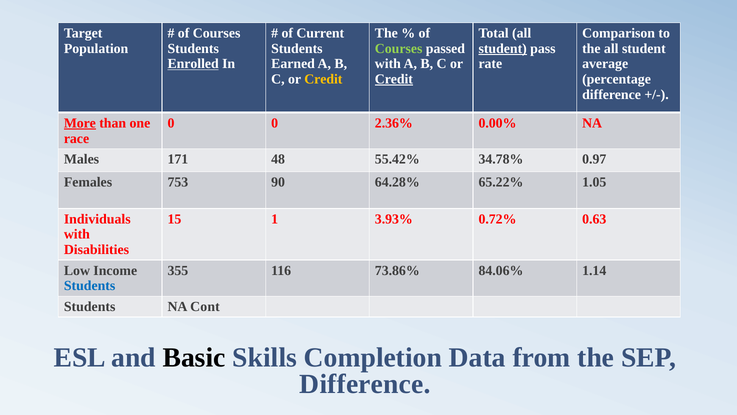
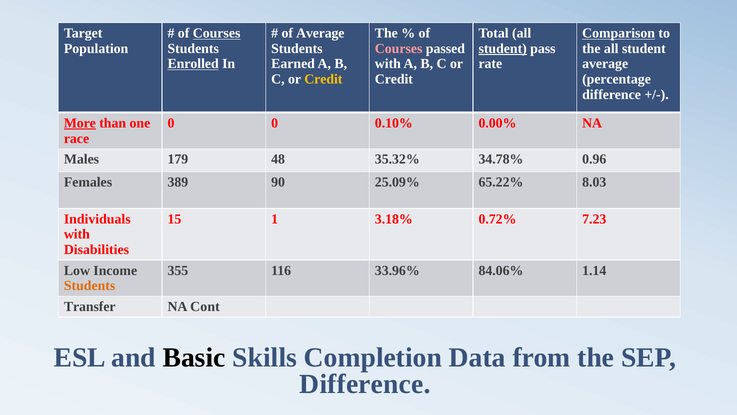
Courses at (217, 33) underline: none -> present
of Current: Current -> Average
Comparison underline: none -> present
Courses at (399, 49) colour: light green -> pink
Credit at (394, 79) underline: present -> none
2.36%: 2.36% -> 0.10%
171: 171 -> 179
55.42%: 55.42% -> 35.32%
0.97: 0.97 -> 0.96
753: 753 -> 389
64.28%: 64.28% -> 25.09%
1.05: 1.05 -> 8.03
3.93%: 3.93% -> 3.18%
0.63: 0.63 -> 7.23
73.86%: 73.86% -> 33.96%
Students at (90, 286) colour: blue -> orange
Students at (90, 306): Students -> Transfer
